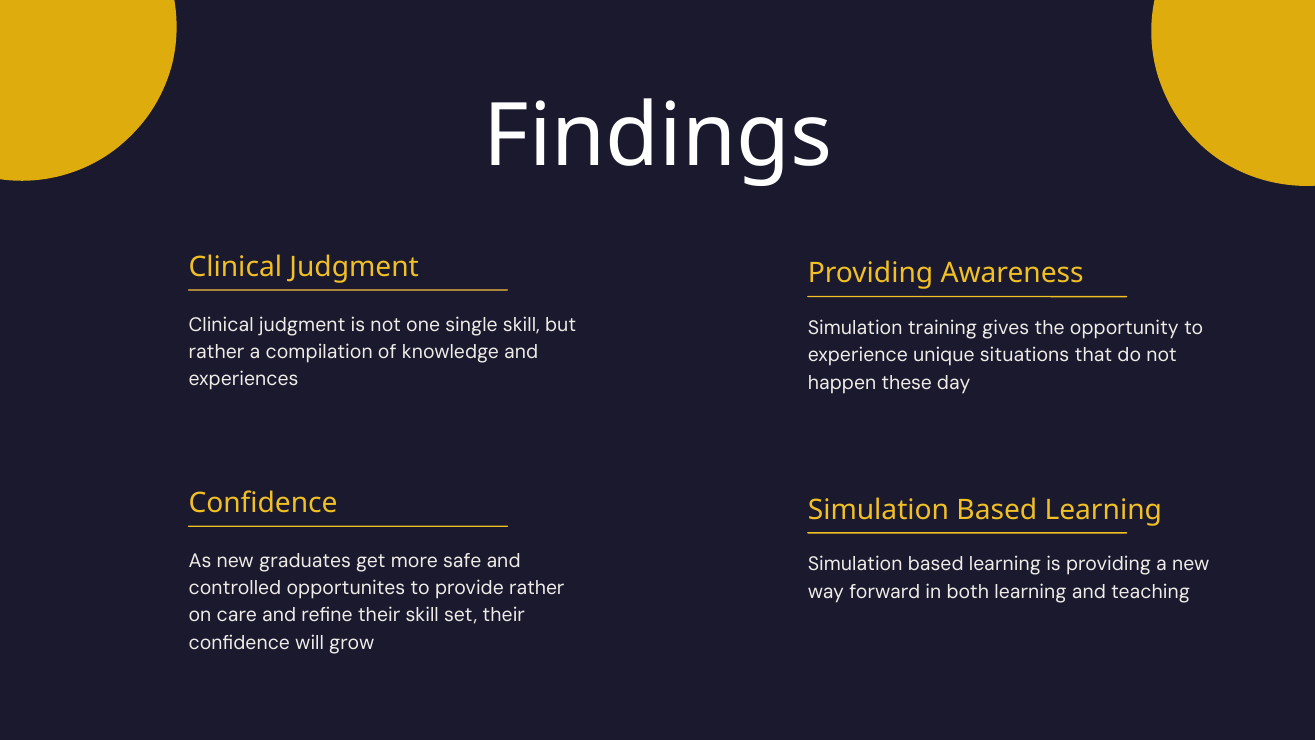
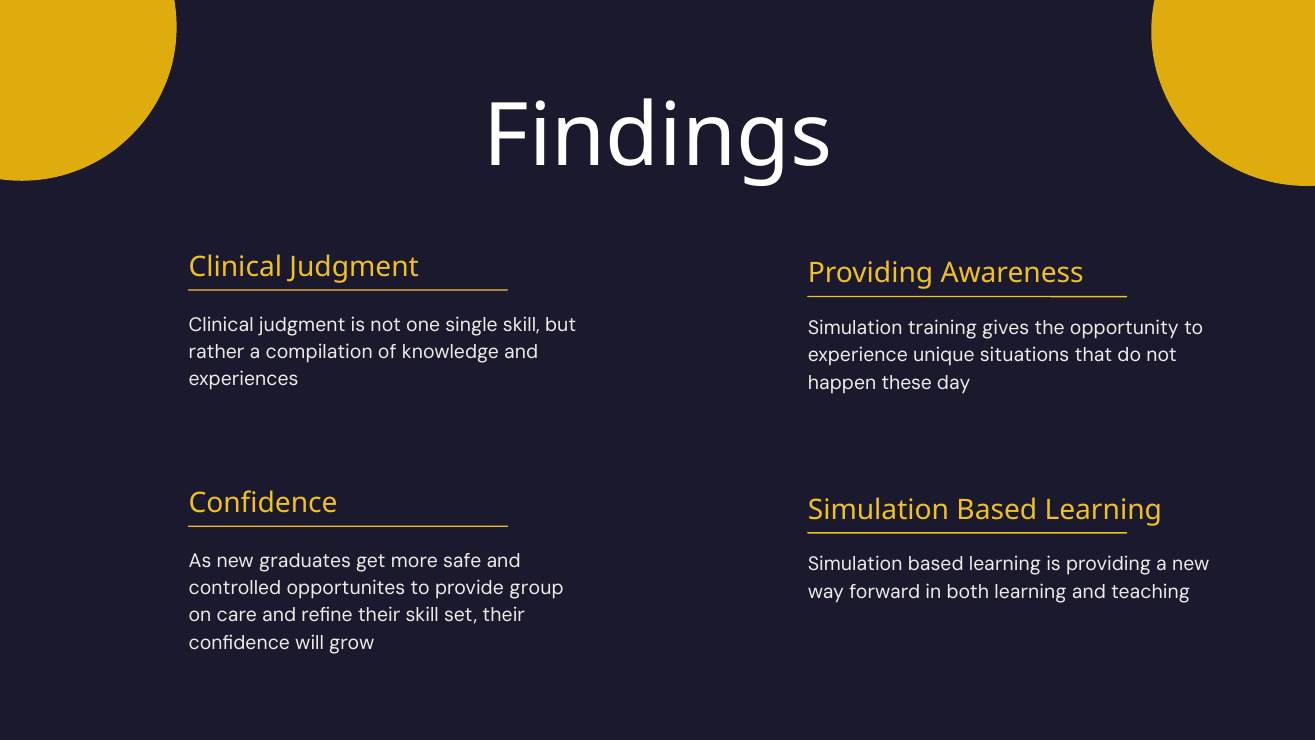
provide rather: rather -> group
